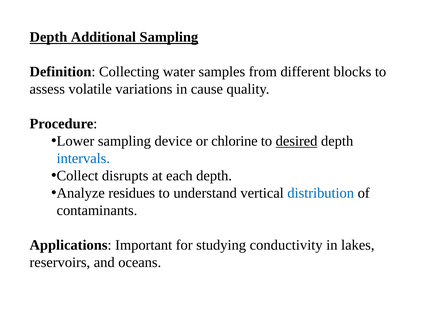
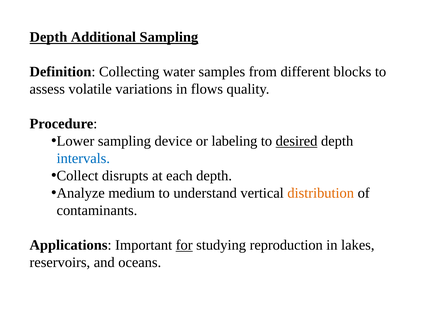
cause: cause -> flows
chlorine: chlorine -> labeling
residues: residues -> medium
distribution colour: blue -> orange
for underline: none -> present
conductivity: conductivity -> reproduction
